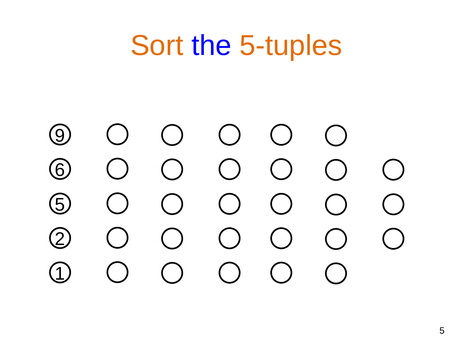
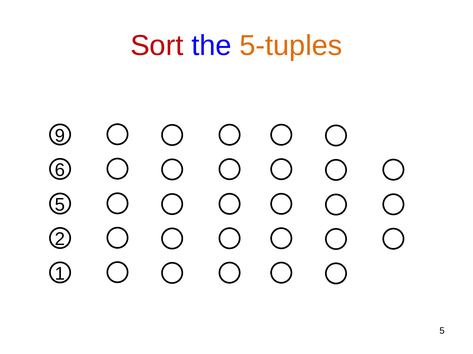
Sort colour: orange -> red
